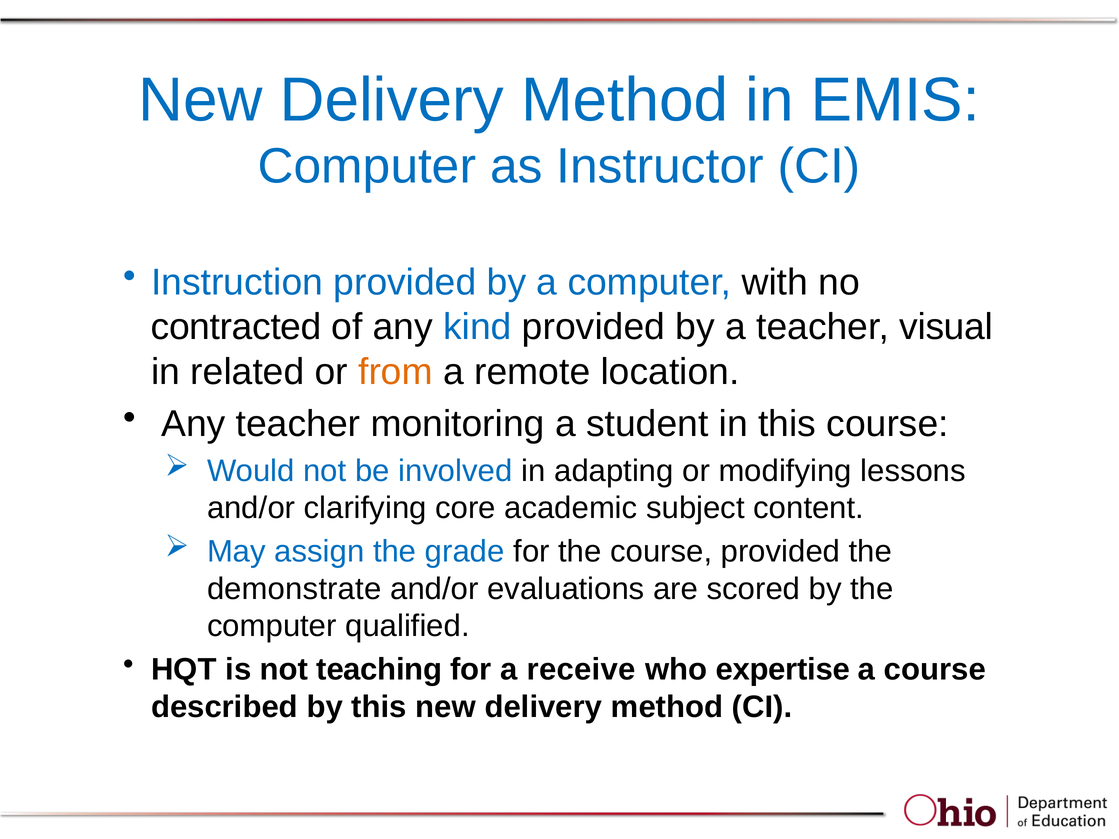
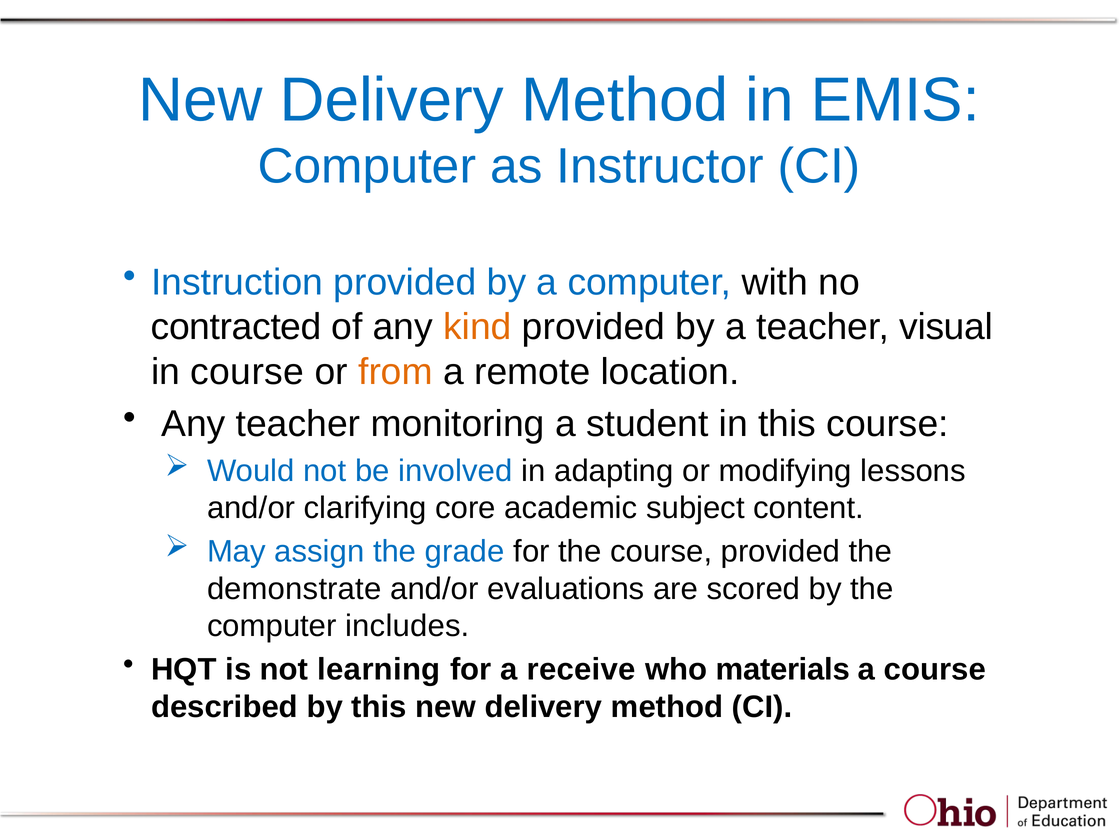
kind colour: blue -> orange
in related: related -> course
qualified: qualified -> includes
teaching: teaching -> learning
expertise: expertise -> materials
